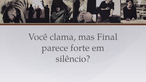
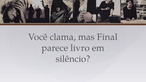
forte: forte -> livro
